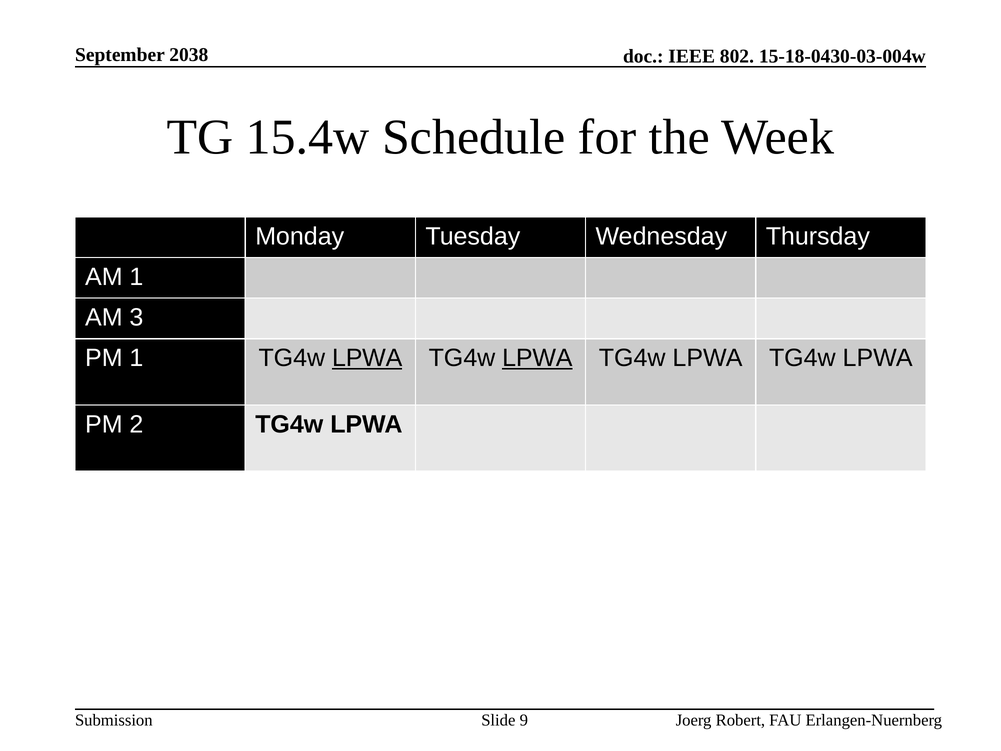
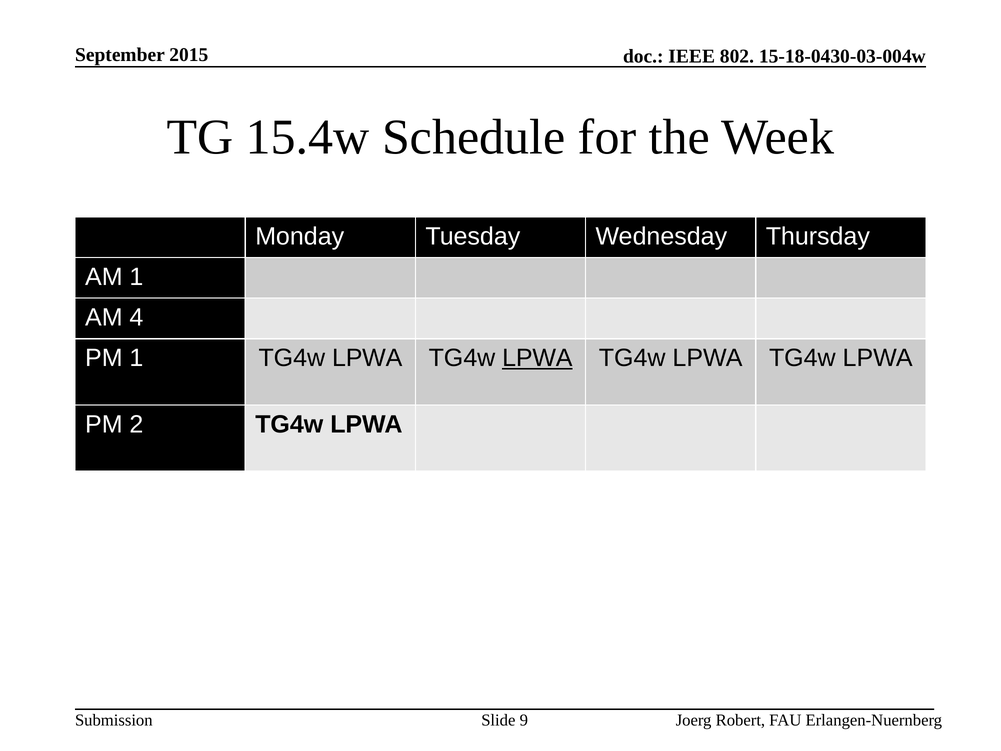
2038: 2038 -> 2015
3: 3 -> 4
LPWA at (367, 358) underline: present -> none
